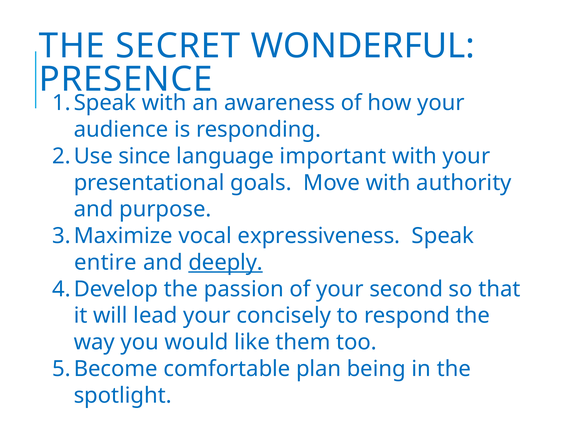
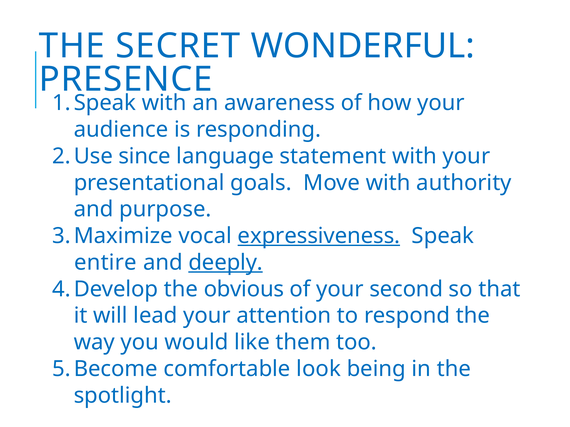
important: important -> statement
expressiveness underline: none -> present
passion: passion -> obvious
concisely: concisely -> attention
plan: plan -> look
